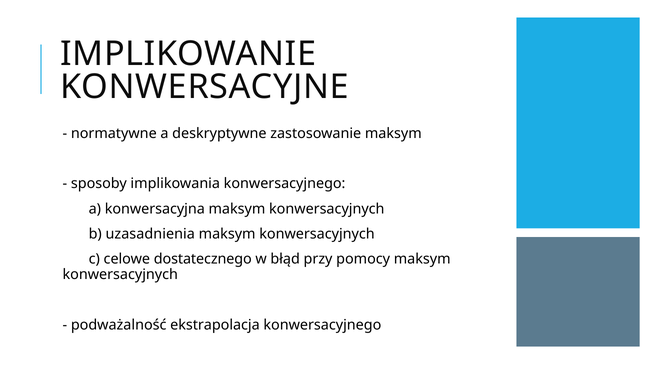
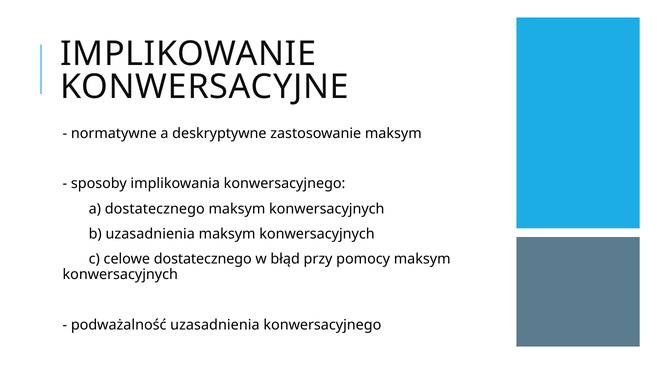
a konwersacyjna: konwersacyjna -> dostatecznego
podważalność ekstrapolacja: ekstrapolacja -> uzasadnienia
